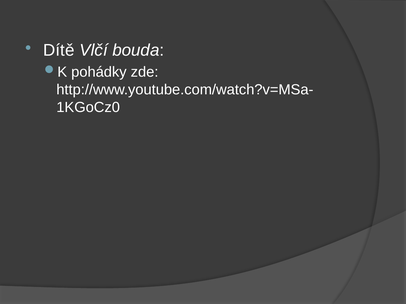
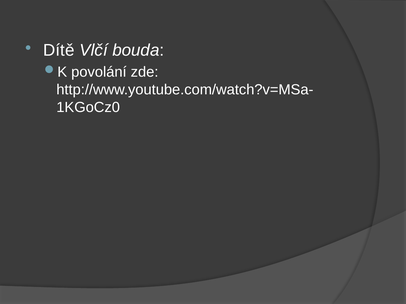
pohádky: pohádky -> povolání
